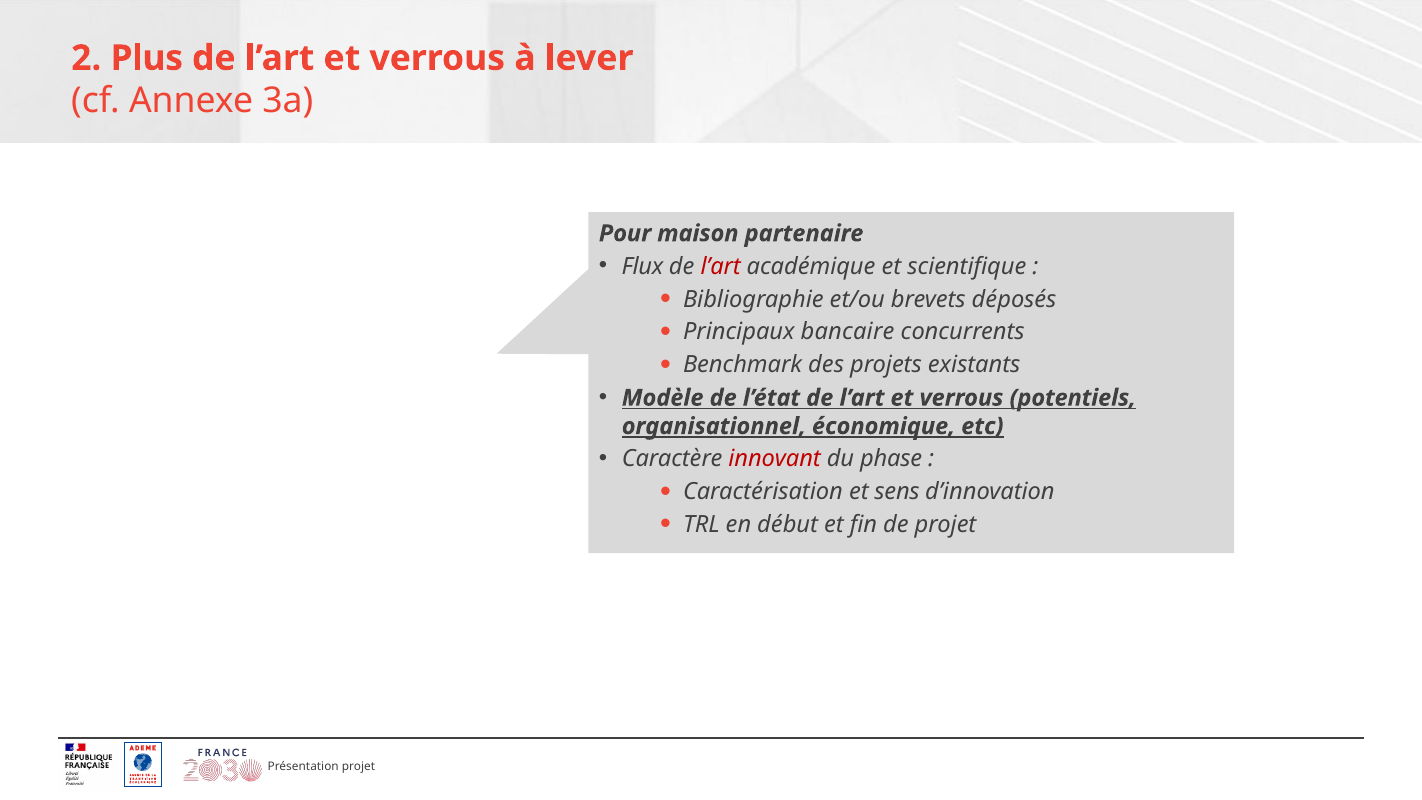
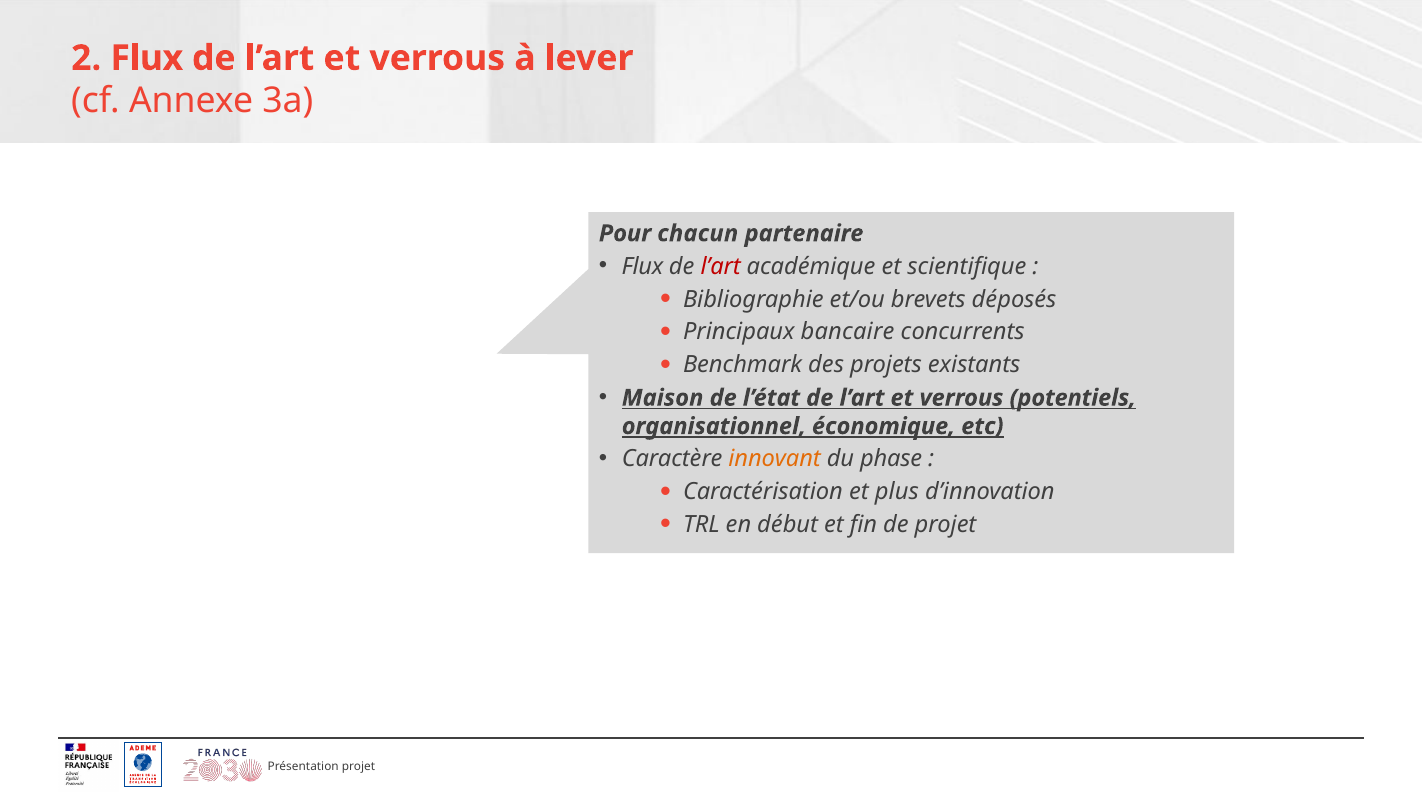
2 Plus: Plus -> Flux
maison: maison -> chacun
Modèle: Modèle -> Maison
innovant colour: red -> orange
sens: sens -> plus
